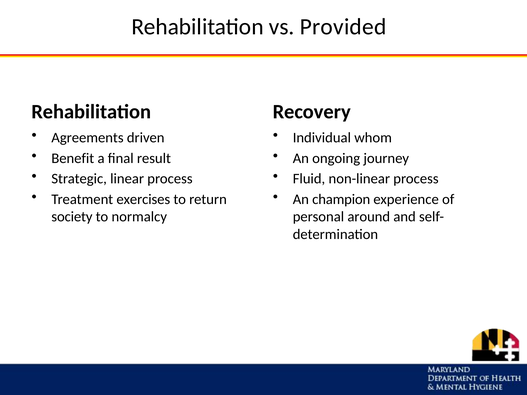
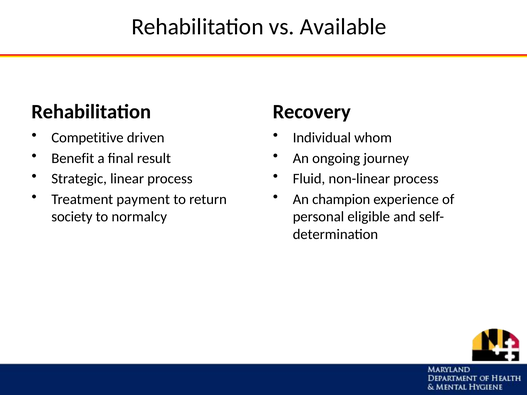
Provided: Provided -> Available
Agreements: Agreements -> Competitive
exercises: exercises -> payment
around: around -> eligible
